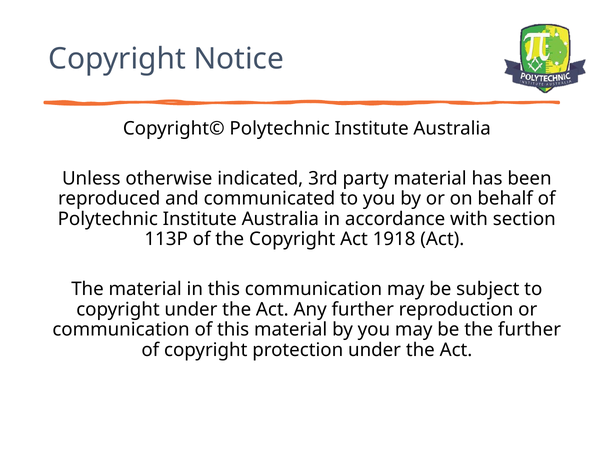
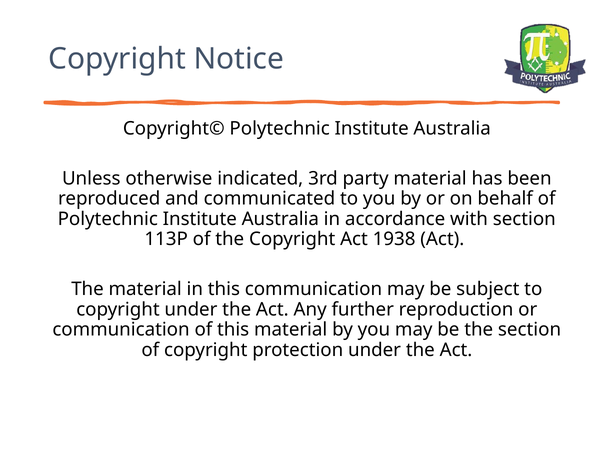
1918: 1918 -> 1938
the further: further -> section
